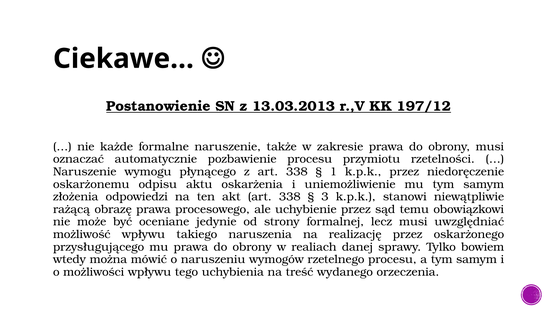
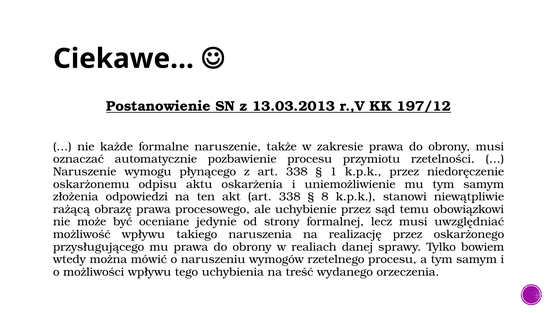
3: 3 -> 8
